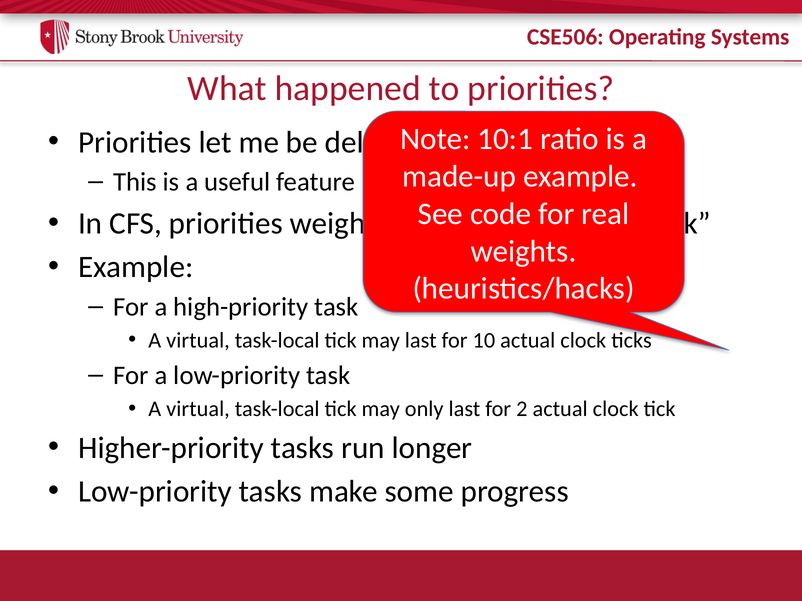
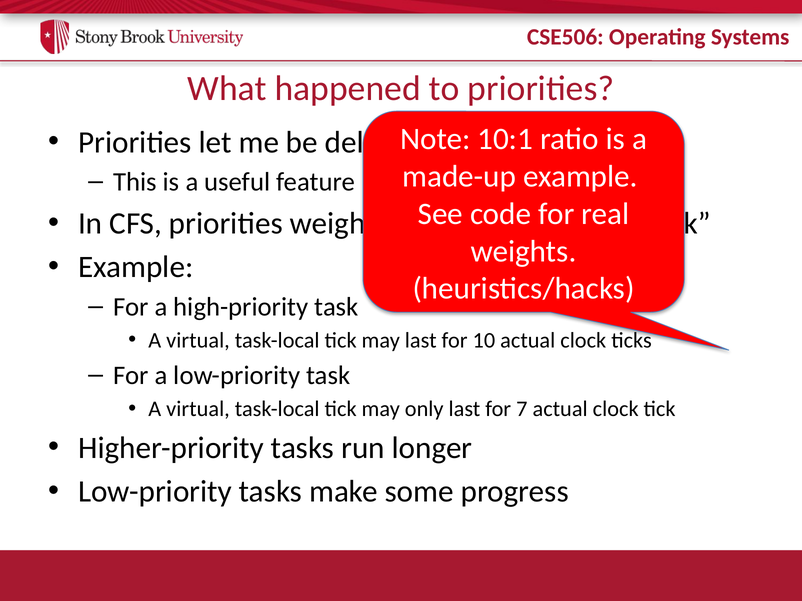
2: 2 -> 7
